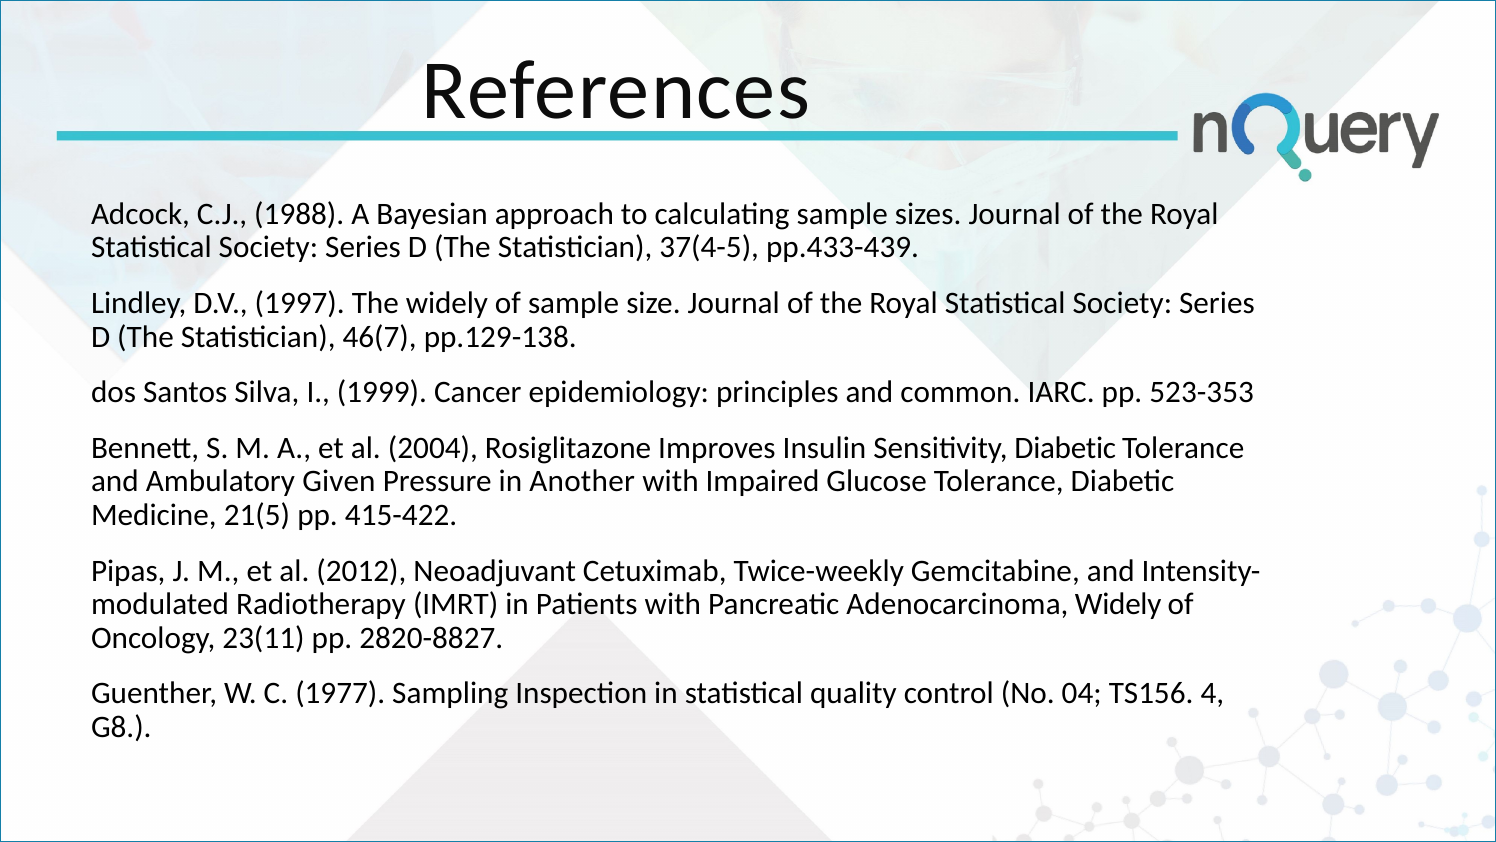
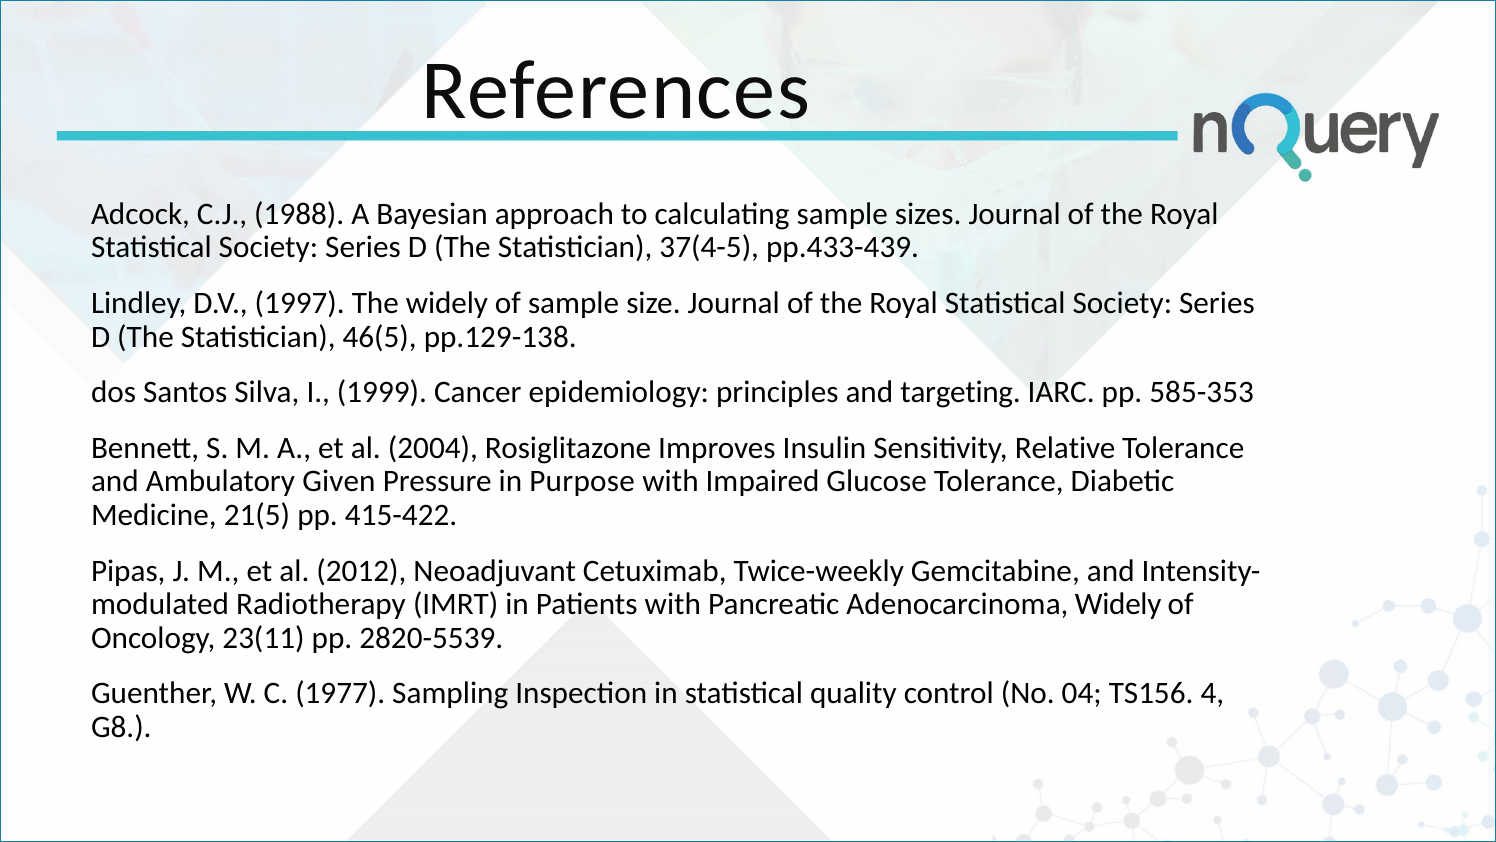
46(7: 46(7 -> 46(5
common: common -> targeting
523-353: 523-353 -> 585-353
Sensitivity Diabetic: Diabetic -> Relative
Another: Another -> Purpose
2820-8827: 2820-8827 -> 2820-5539
